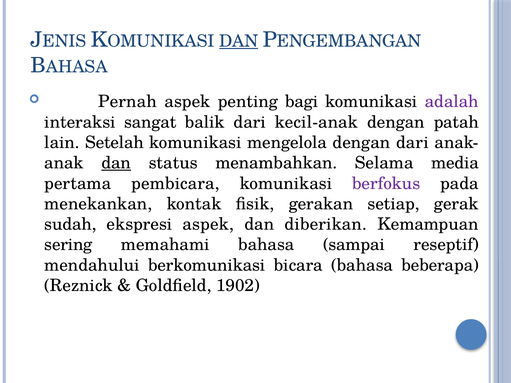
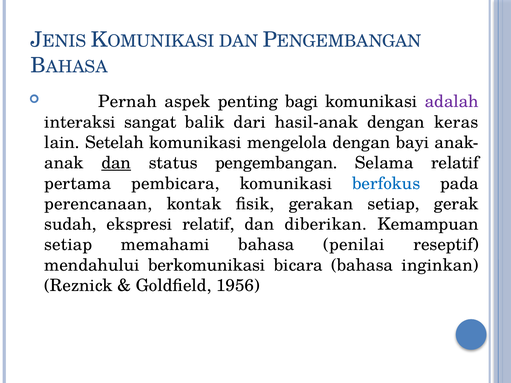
DAN at (239, 41) underline: present -> none
kecil-anak: kecil-anak -> hasil-anak
patah: patah -> keras
dengan dari: dari -> bayi
menambahkan: menambahkan -> pengembangan
Selama media: media -> relatif
berfokus colour: purple -> blue
menekankan: menekankan -> perencanaan
ekspresi aspek: aspek -> relatif
sering at (68, 245): sering -> setiap
sampai: sampai -> penilai
beberapa: beberapa -> inginkan
1902: 1902 -> 1956
